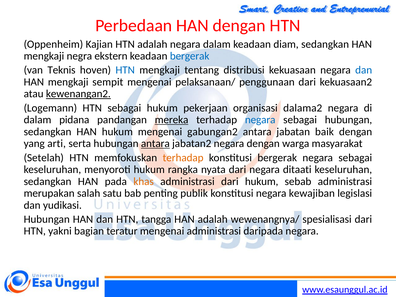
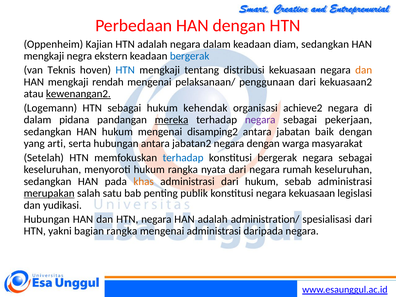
dan at (364, 70) colour: blue -> orange
sempit: sempit -> rendah
pekerjaan: pekerjaan -> kehendak
dalama2: dalama2 -> achieve2
negara at (260, 120) colour: blue -> purple
sebagai hubungan: hubungan -> pekerjaan
gabungan2: gabungan2 -> disamping2
antara at (155, 144) underline: present -> none
terhadap at (183, 158) colour: orange -> blue
ditaati: ditaati -> rumah
merupakan underline: none -> present
negara kewajiban: kewajiban -> kekuasaan
HTN tangga: tangga -> negara
wewenangnya/: wewenangnya/ -> administration/
bagian teratur: teratur -> rangka
